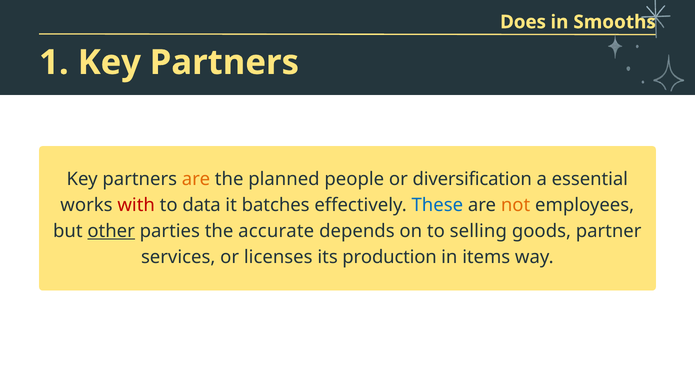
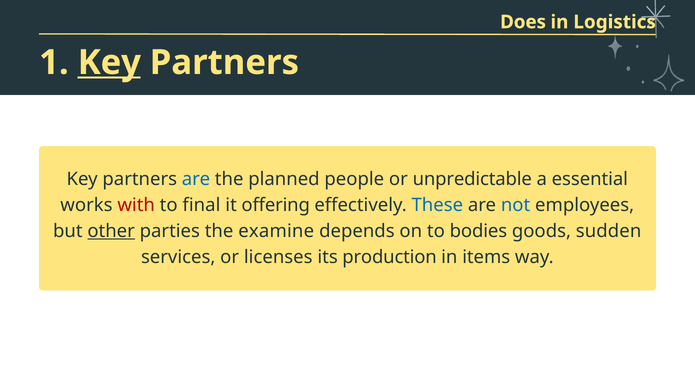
Smooths: Smooths -> Logistics
Key at (109, 62) underline: none -> present
are at (196, 179) colour: orange -> blue
diversification: diversification -> unpredictable
data: data -> final
batches: batches -> offering
not colour: orange -> blue
accurate: accurate -> examine
selling: selling -> bodies
partner: partner -> sudden
